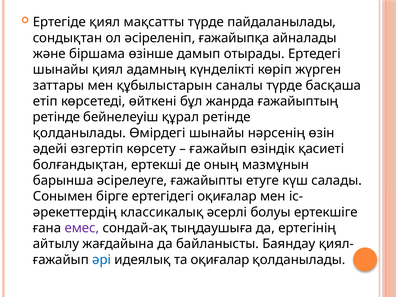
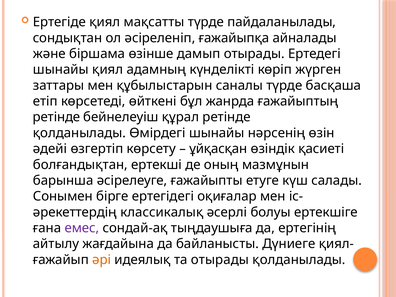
ғажайып at (218, 149): ғажайып -> ұйқасқан
Баяндау: Баяндау -> Дүниеге
әрі colour: blue -> orange
та оқиғалар: оқиғалар -> отырады
